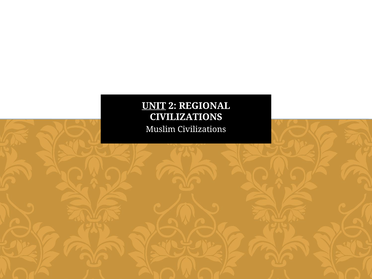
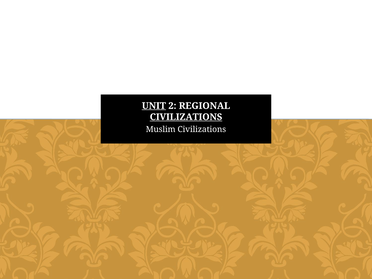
CIVILIZATIONS at (186, 117) underline: none -> present
